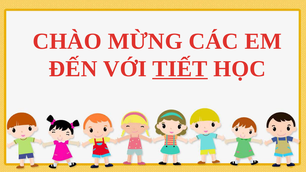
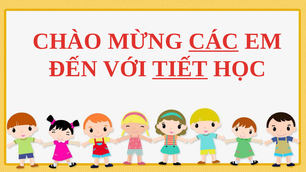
CÁC underline: none -> present
